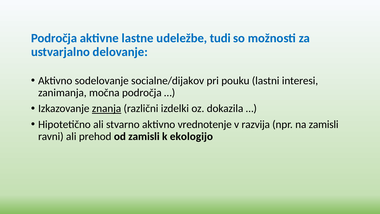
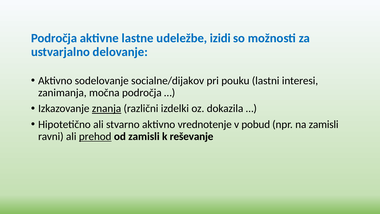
tudi: tudi -> izidi
razvija: razvija -> pobud
prehod underline: none -> present
ekologijo: ekologijo -> reševanje
